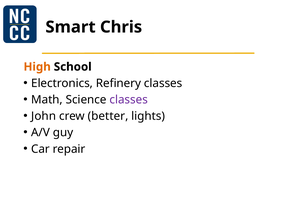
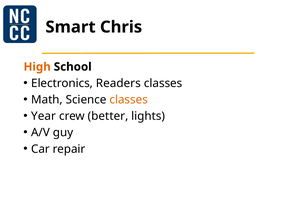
Refinery: Refinery -> Readers
classes at (129, 100) colour: purple -> orange
John: John -> Year
